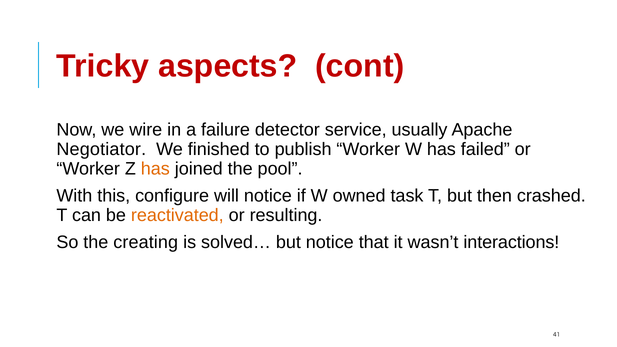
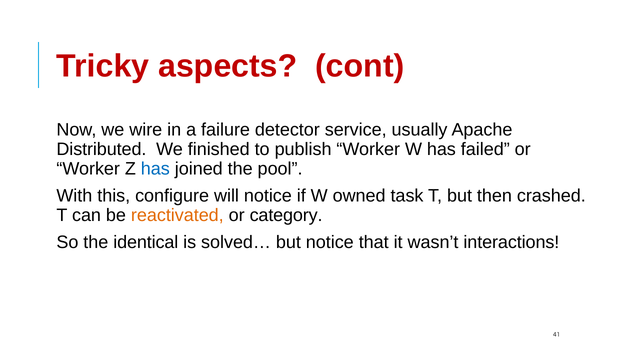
Negotiator: Negotiator -> Distributed
has at (155, 169) colour: orange -> blue
resulting: resulting -> category
creating: creating -> identical
